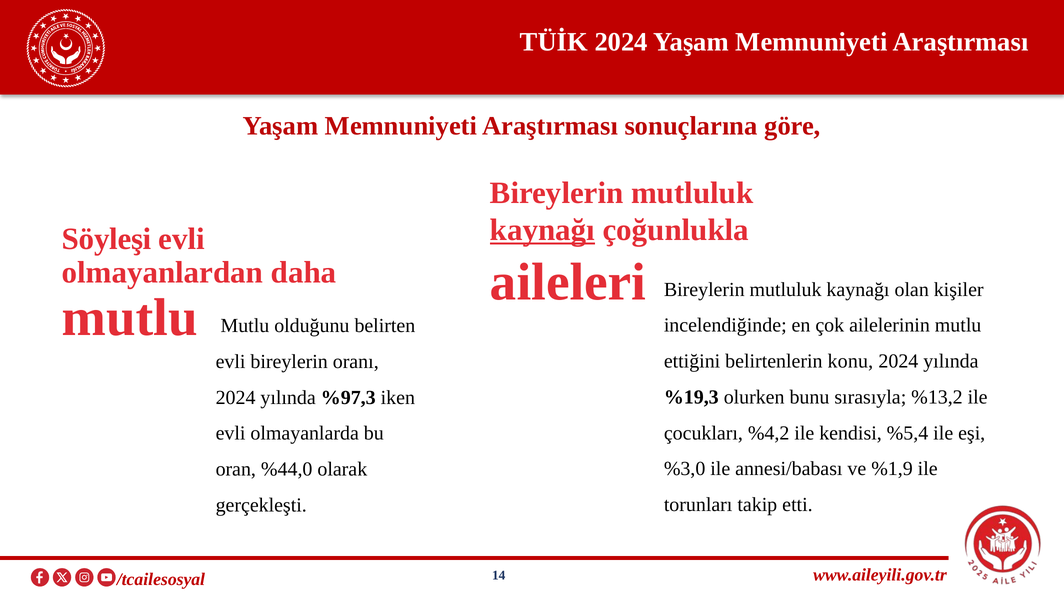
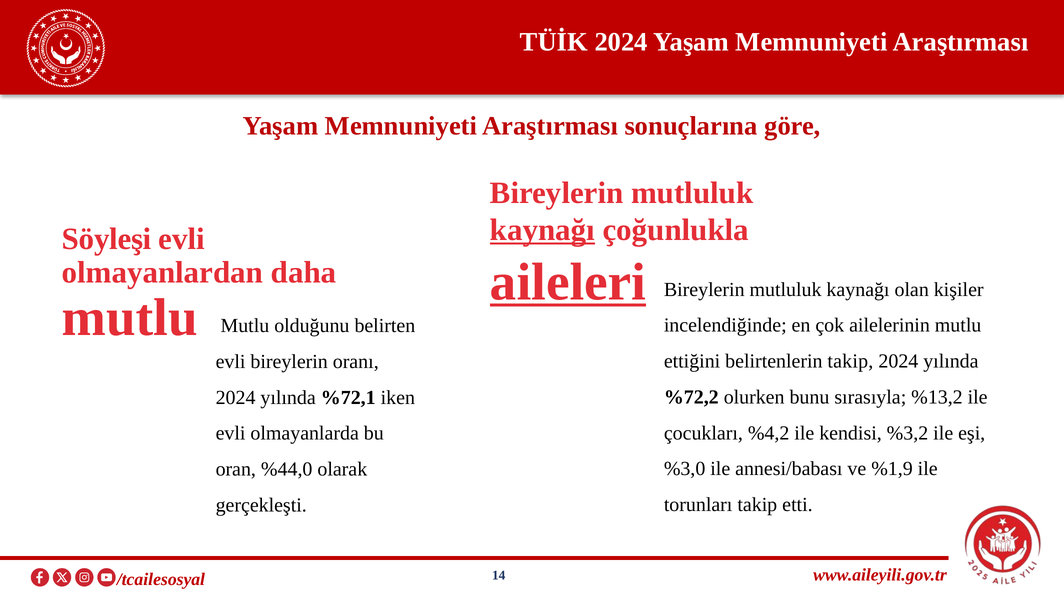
aileleri underline: none -> present
belirtenlerin konu: konu -> takip
%19,3: %19,3 -> %72,2
%97,3: %97,3 -> %72,1
%5,4: %5,4 -> %3,2
